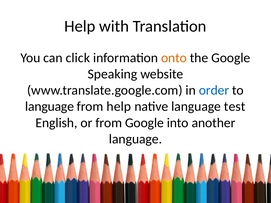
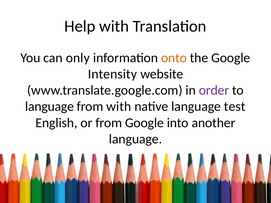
click: click -> only
Speaking: Speaking -> Intensity
order colour: blue -> purple
from help: help -> with
